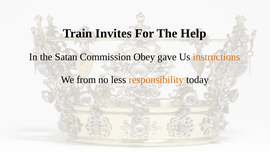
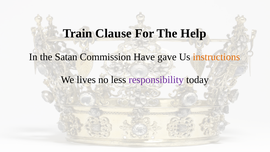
Invites: Invites -> Clause
Obey: Obey -> Have
from: from -> lives
responsibility colour: orange -> purple
